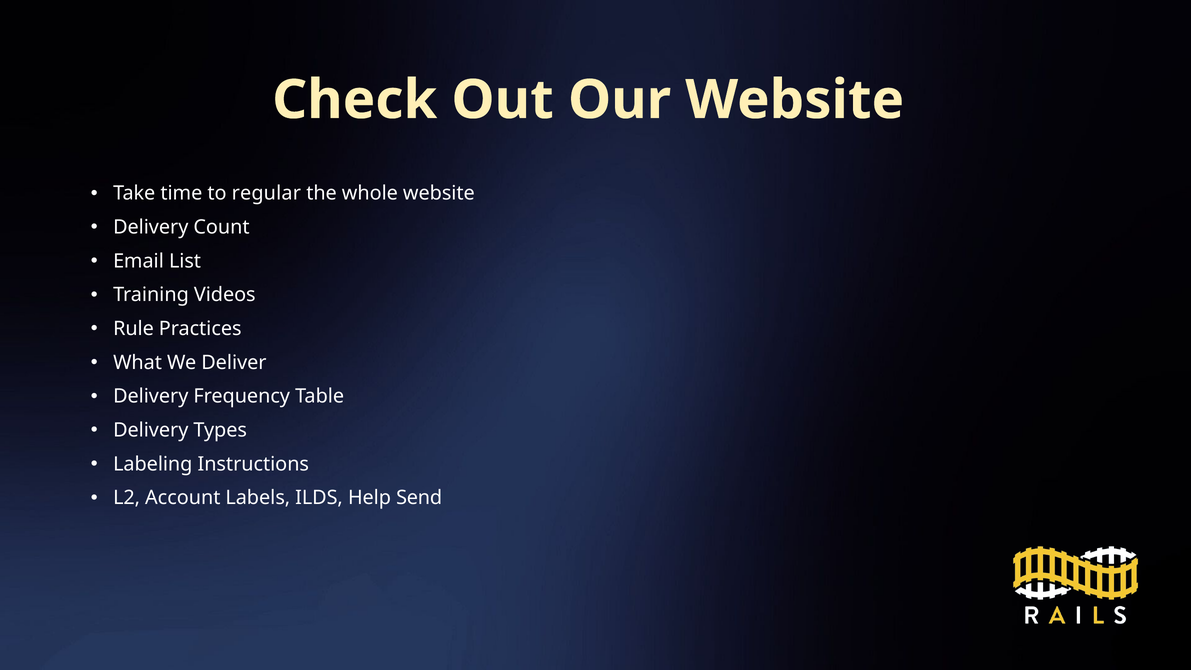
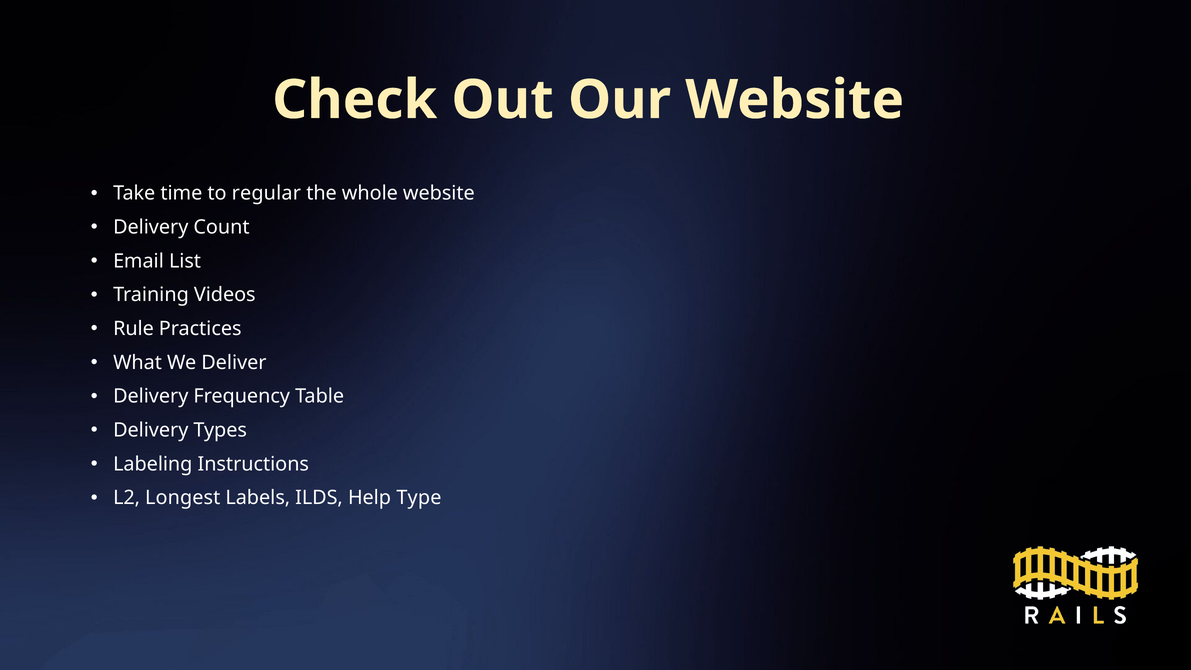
Account: Account -> Longest
Send: Send -> Type
